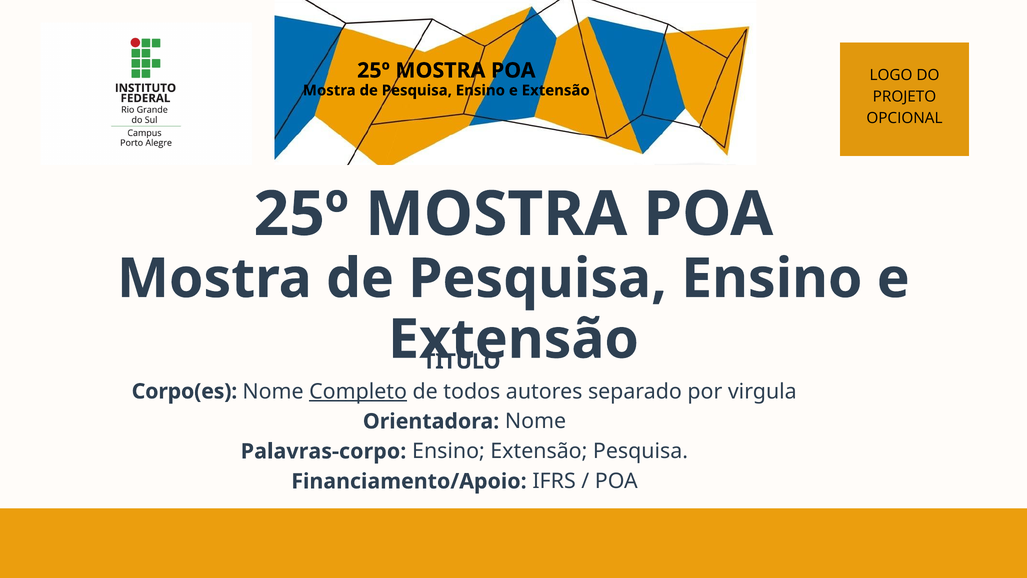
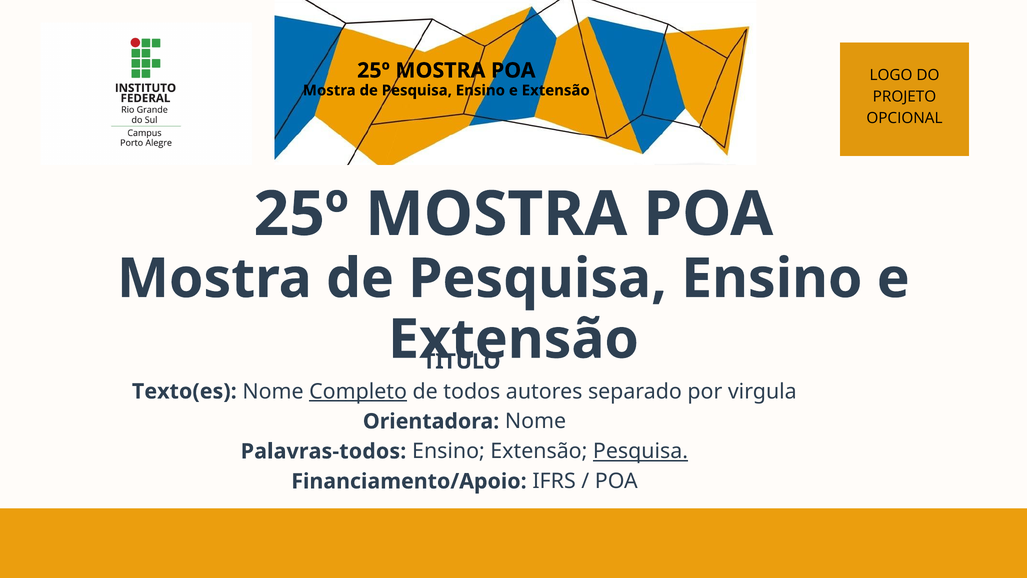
Corpo(es: Corpo(es -> Texto(es
Palavras-corpo: Palavras-corpo -> Palavras-todos
Pesquisa at (640, 451) underline: none -> present
